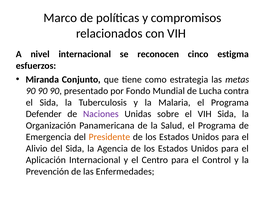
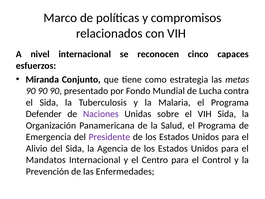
estigma: estigma -> capaces
Presidente colour: orange -> purple
Aplicación: Aplicación -> Mandatos
